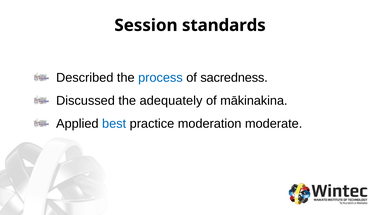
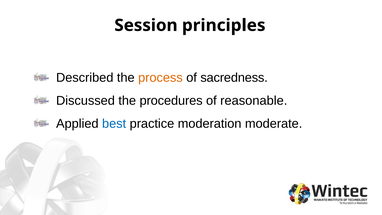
standards: standards -> principles
process colour: blue -> orange
adequately: adequately -> procedures
mākinakina: mākinakina -> reasonable
